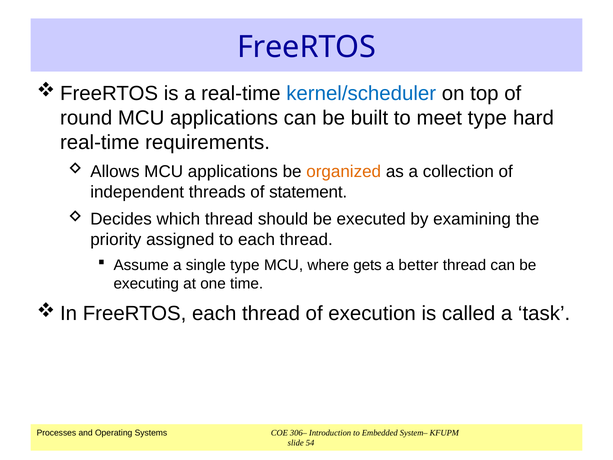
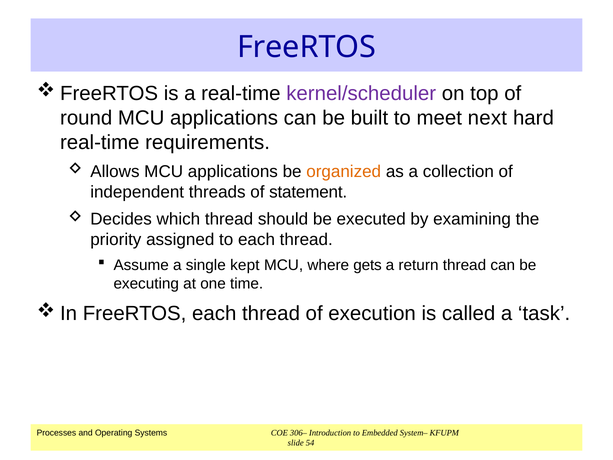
kernel/scheduler colour: blue -> purple
meet type: type -> next
single type: type -> kept
better: better -> return
